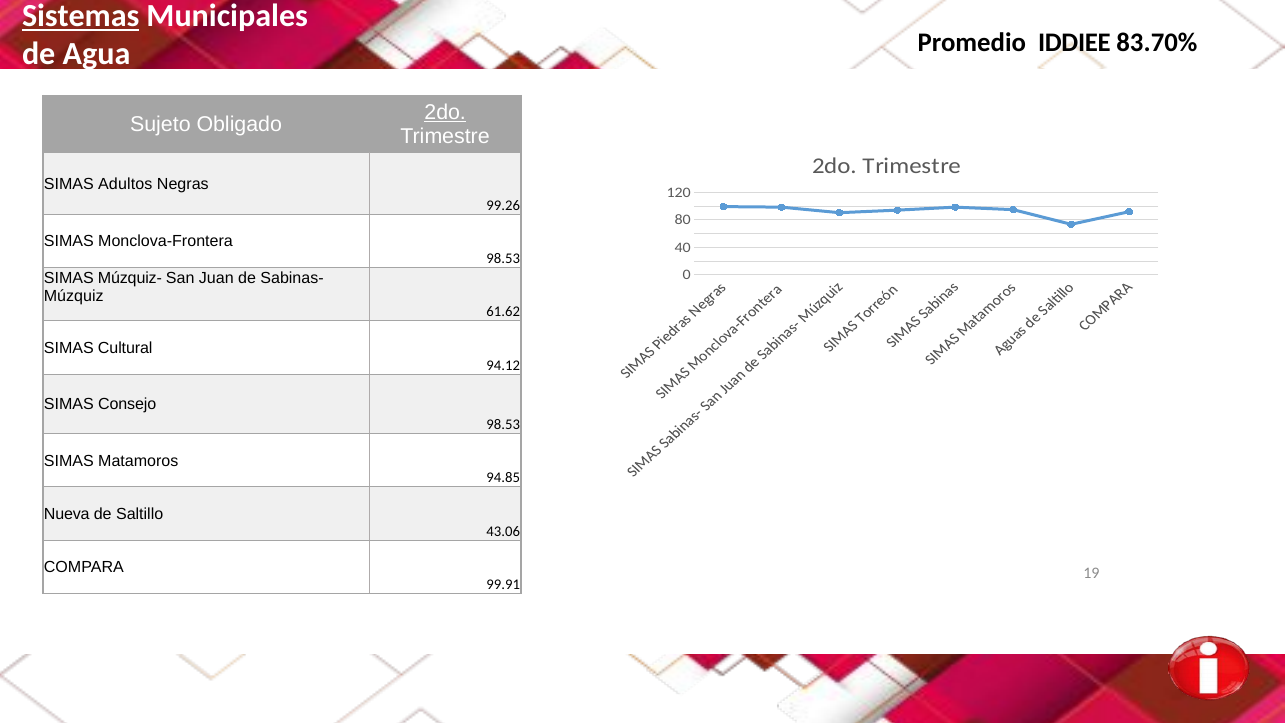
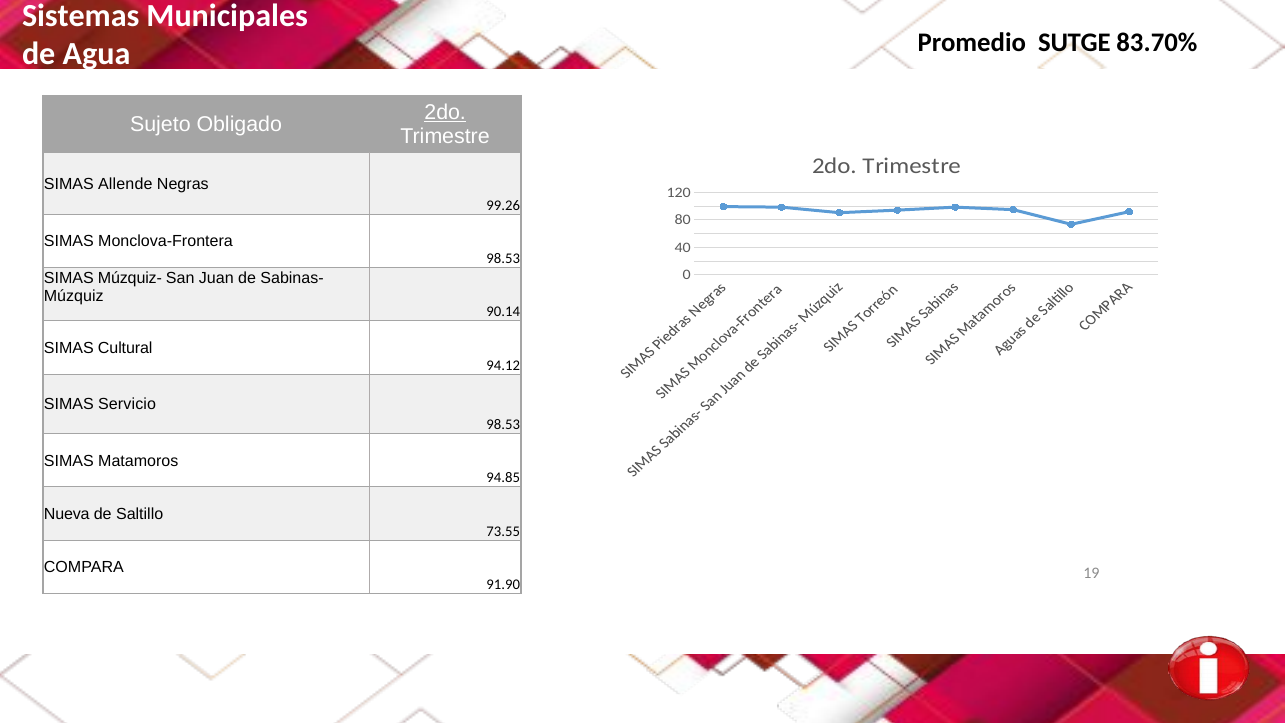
Sistemas underline: present -> none
IDDIEE: IDDIEE -> SUTGE
Adultos: Adultos -> Allende
61.62: 61.62 -> 90.14
Consejo: Consejo -> Servicio
43.06: 43.06 -> 73.55
99.91: 99.91 -> 91.90
